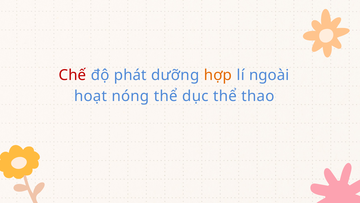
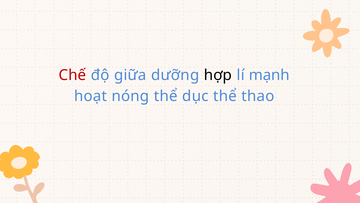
phát: phát -> giữa
hợp colour: orange -> black
ngoài: ngoài -> mạnh
